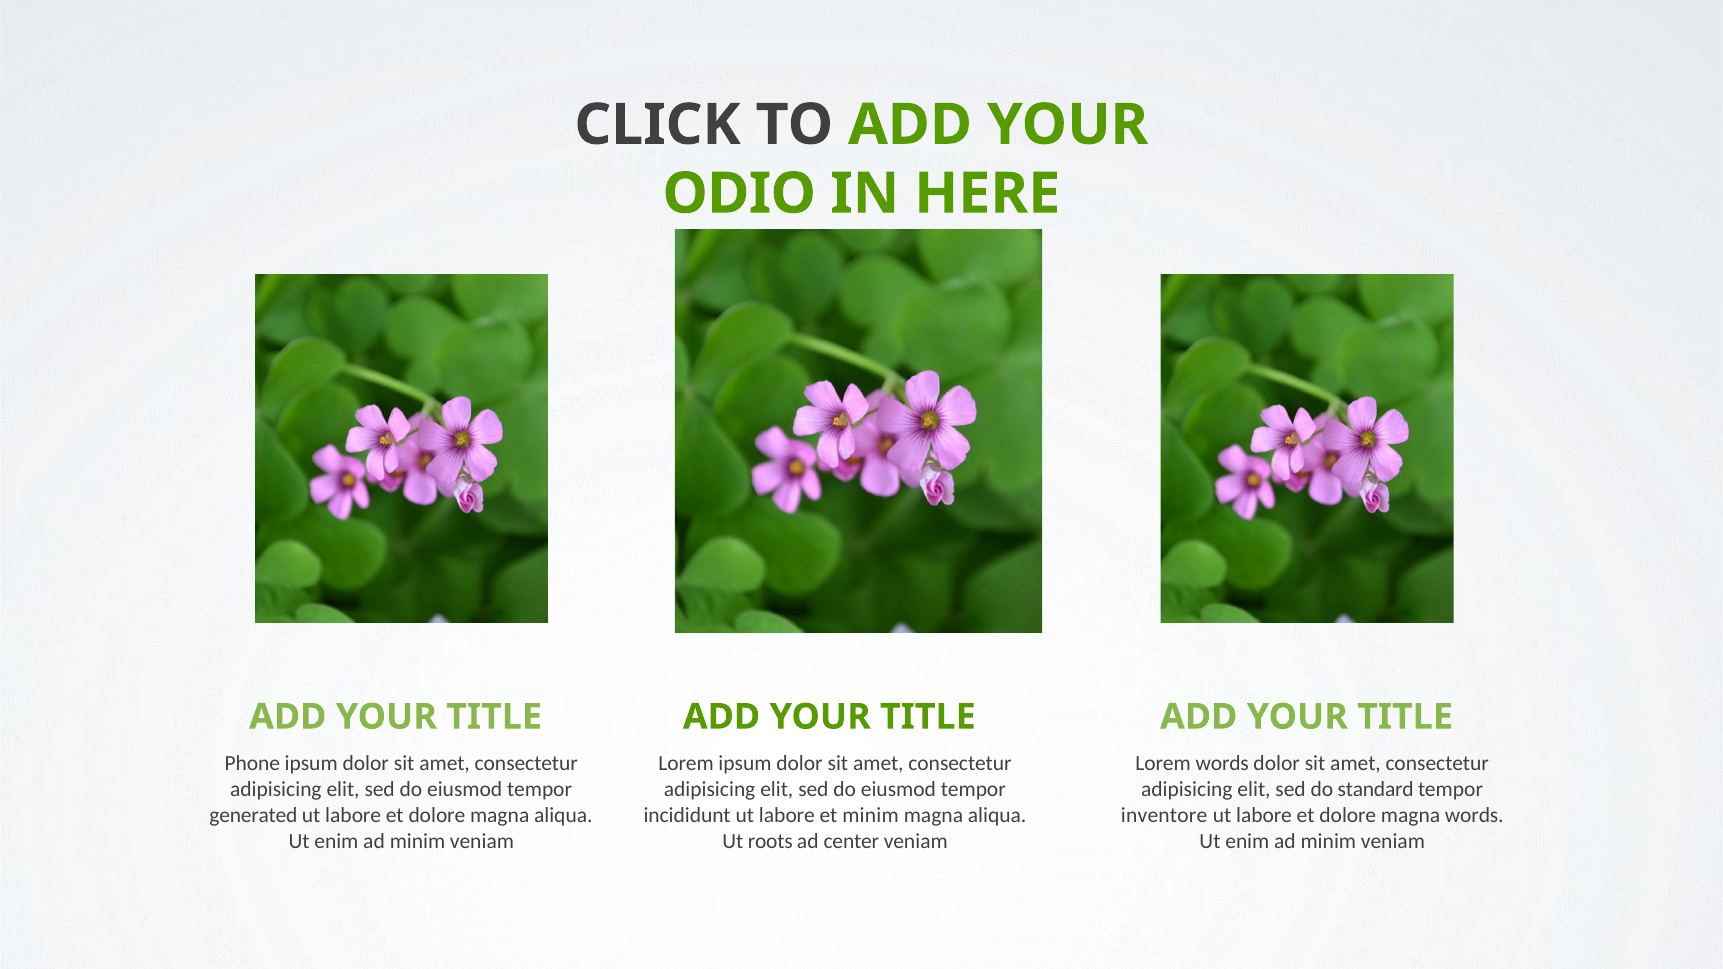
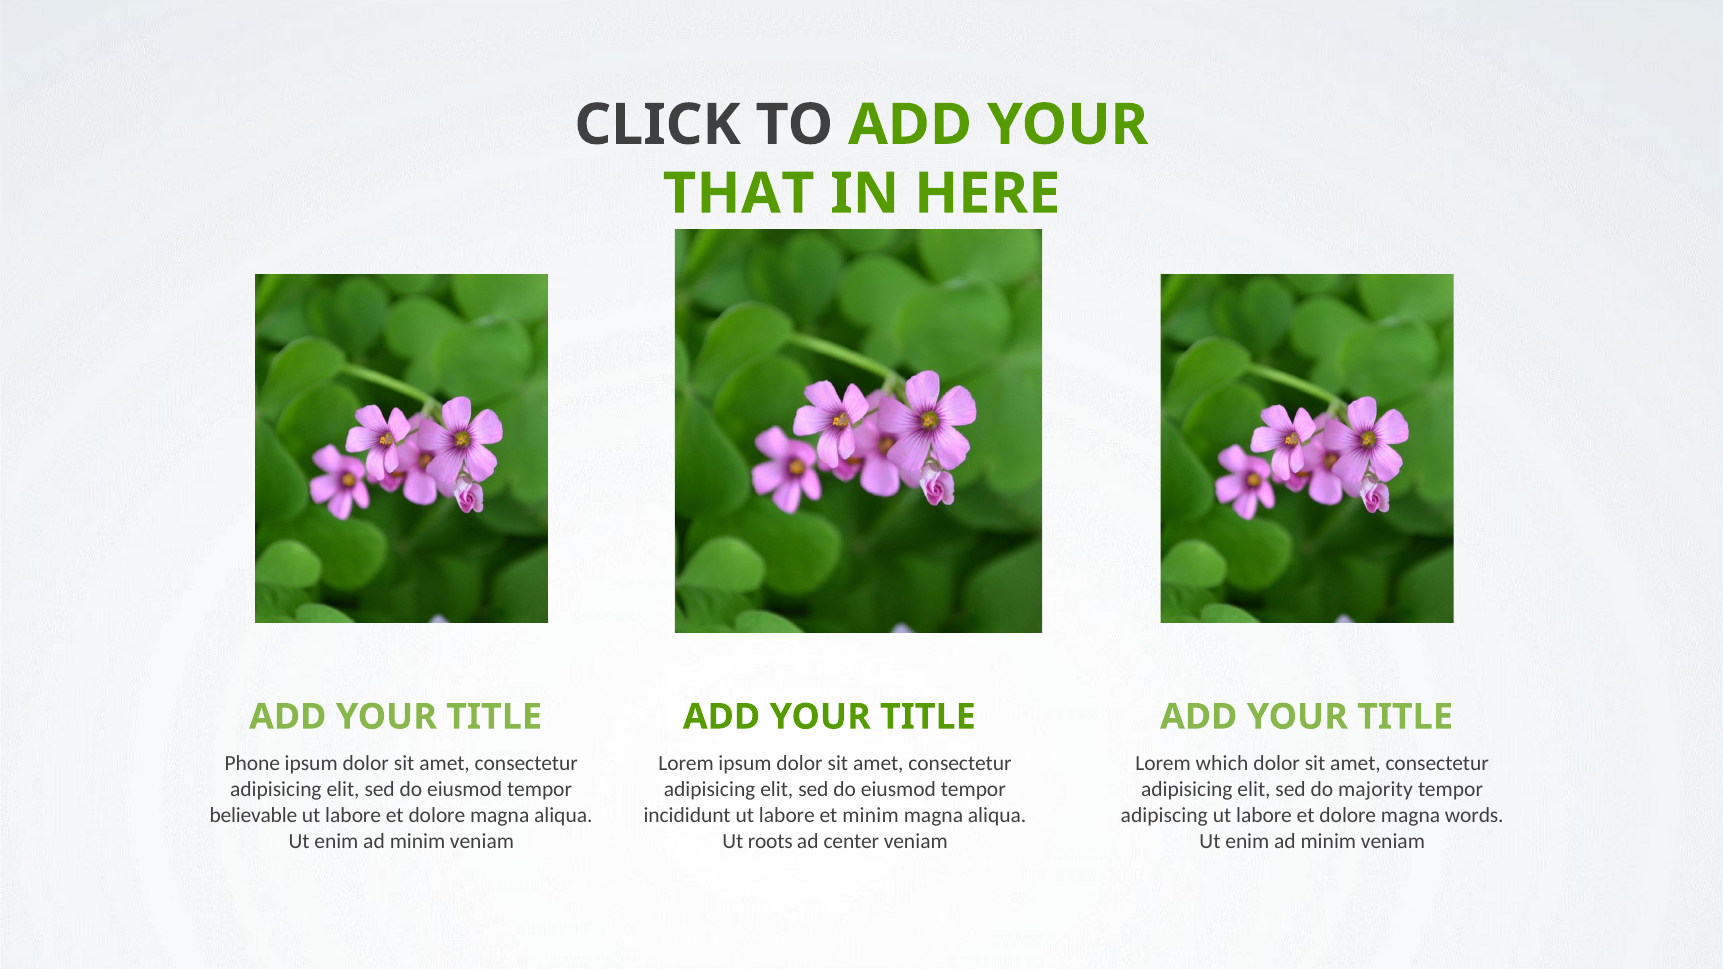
ODIO: ODIO -> THAT
Lorem words: words -> which
standard: standard -> majority
generated: generated -> believable
inventore: inventore -> adipiscing
